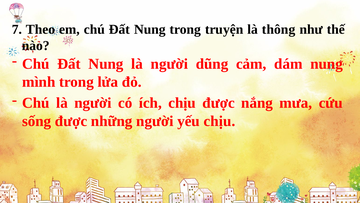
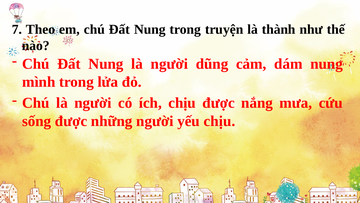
thông: thông -> thành
